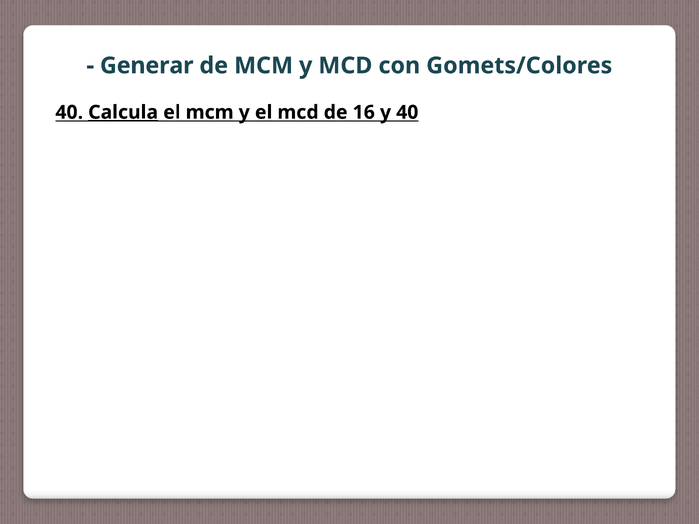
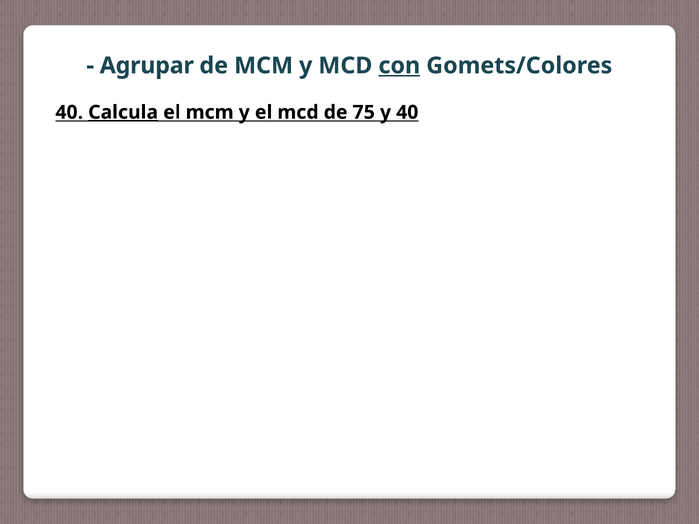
Generar: Generar -> Agrupar
con underline: none -> present
16: 16 -> 75
